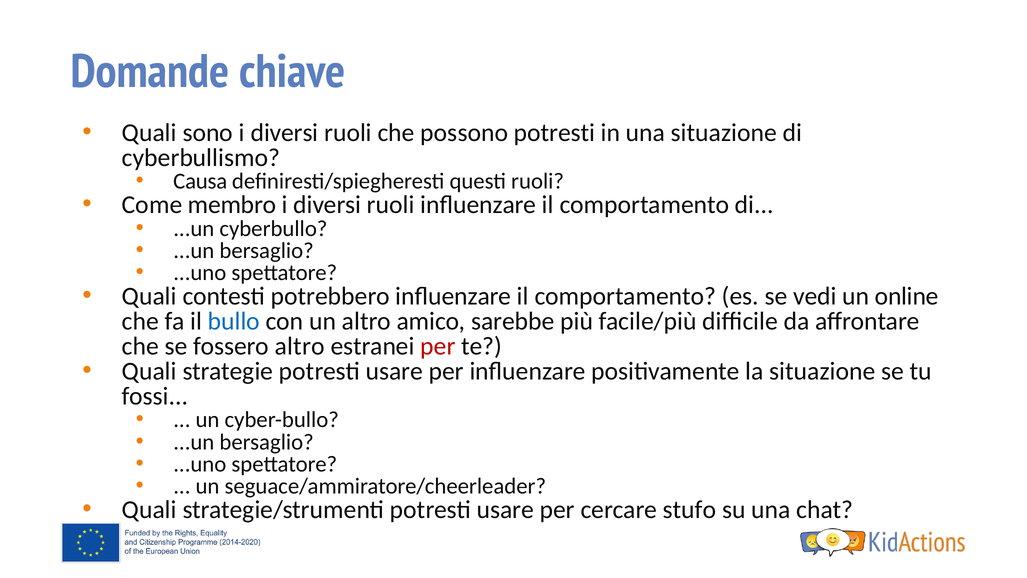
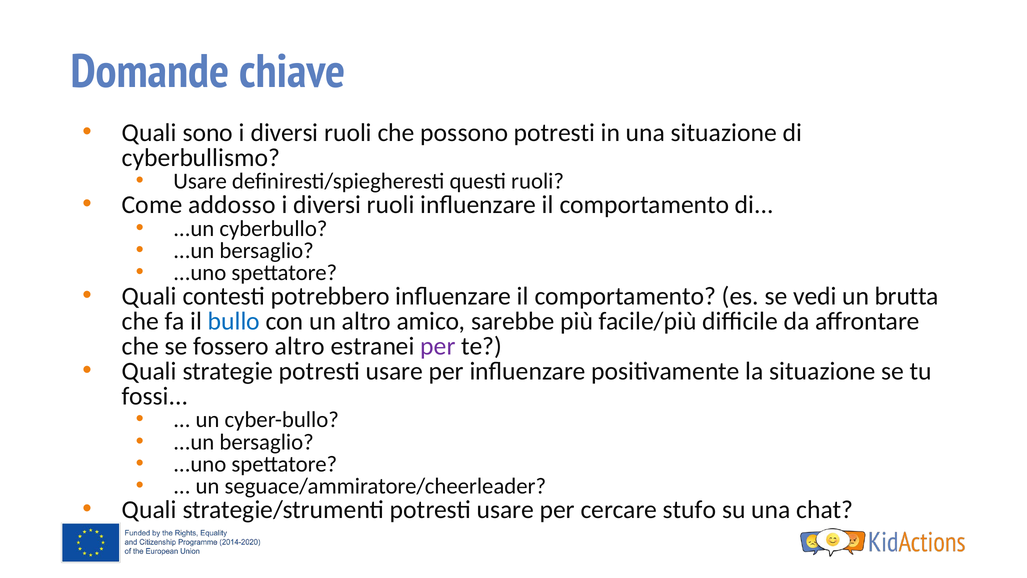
Causa at (200, 181): Causa -> Usare
membro: membro -> addosso
online: online -> brutta
per at (438, 346) colour: red -> purple
